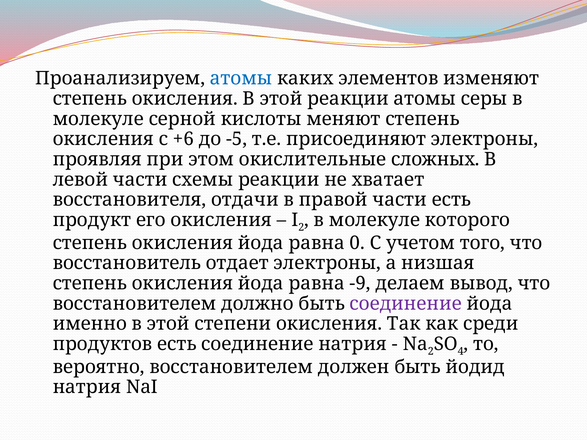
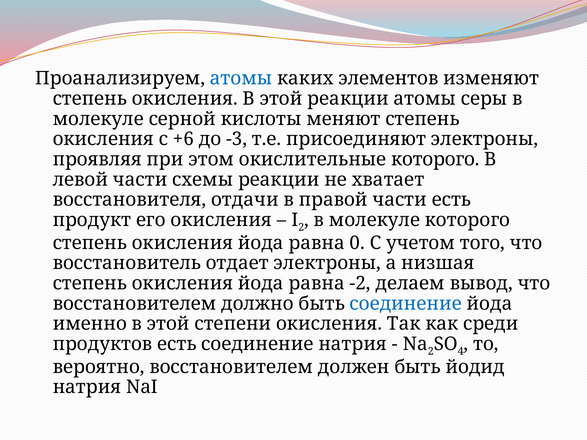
-5: -5 -> -3
окислительные сложных: сложных -> которого
-9: -9 -> -2
соединение at (406, 304) colour: purple -> blue
